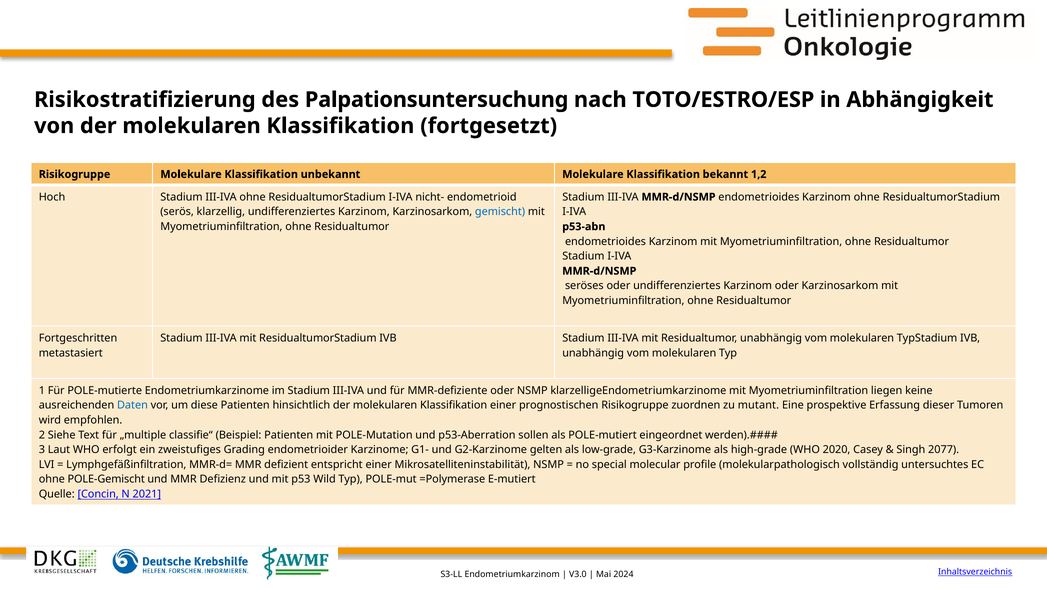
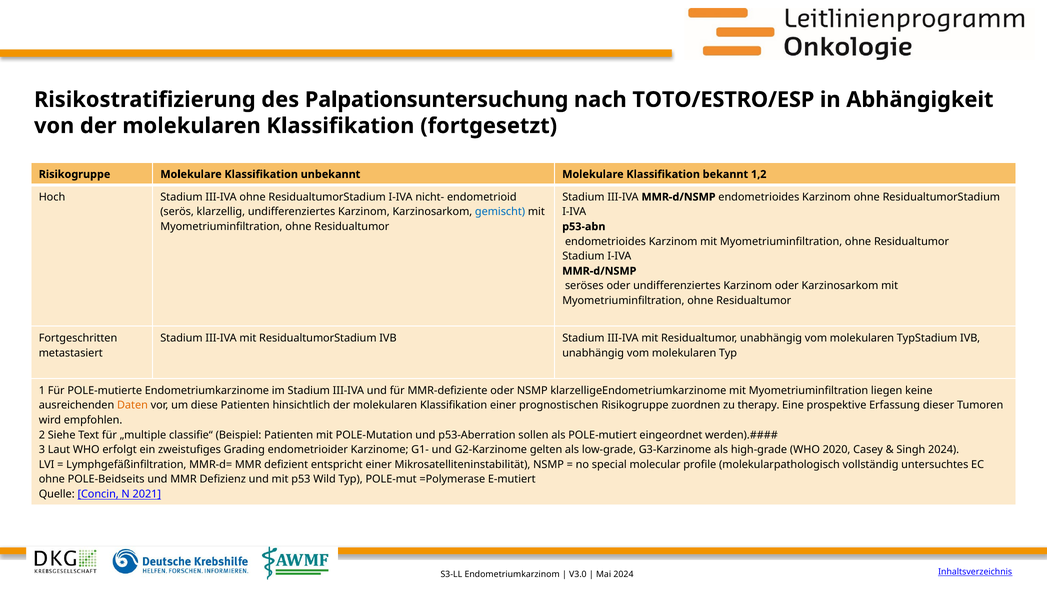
Daten colour: blue -> orange
mutant: mutant -> therapy
Singh 2077: 2077 -> 2024
POLE-Gemischt: POLE-Gemischt -> POLE-Beidseits
